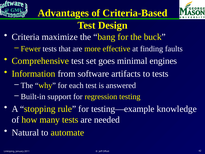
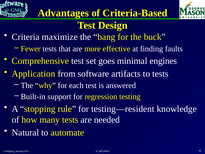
Information: Information -> Application
testing—example: testing—example -> testing—resident
